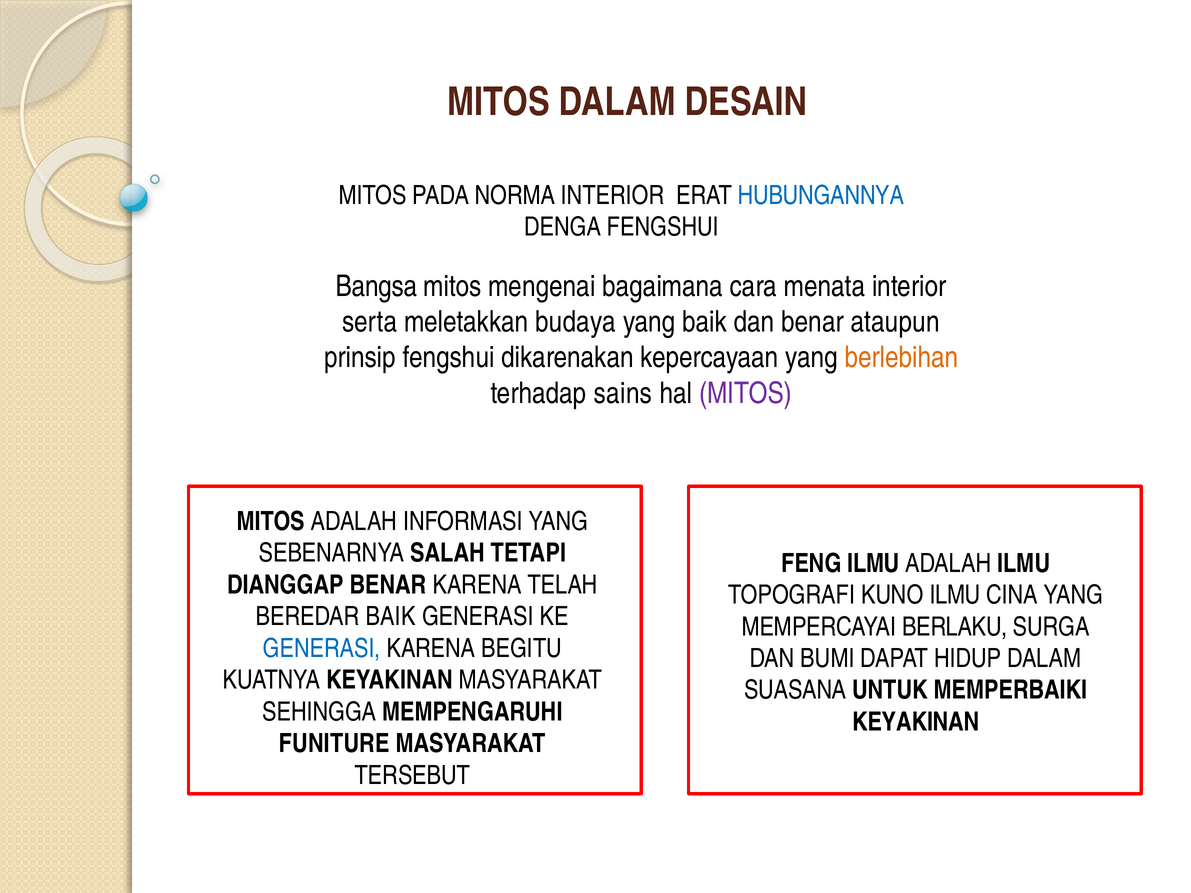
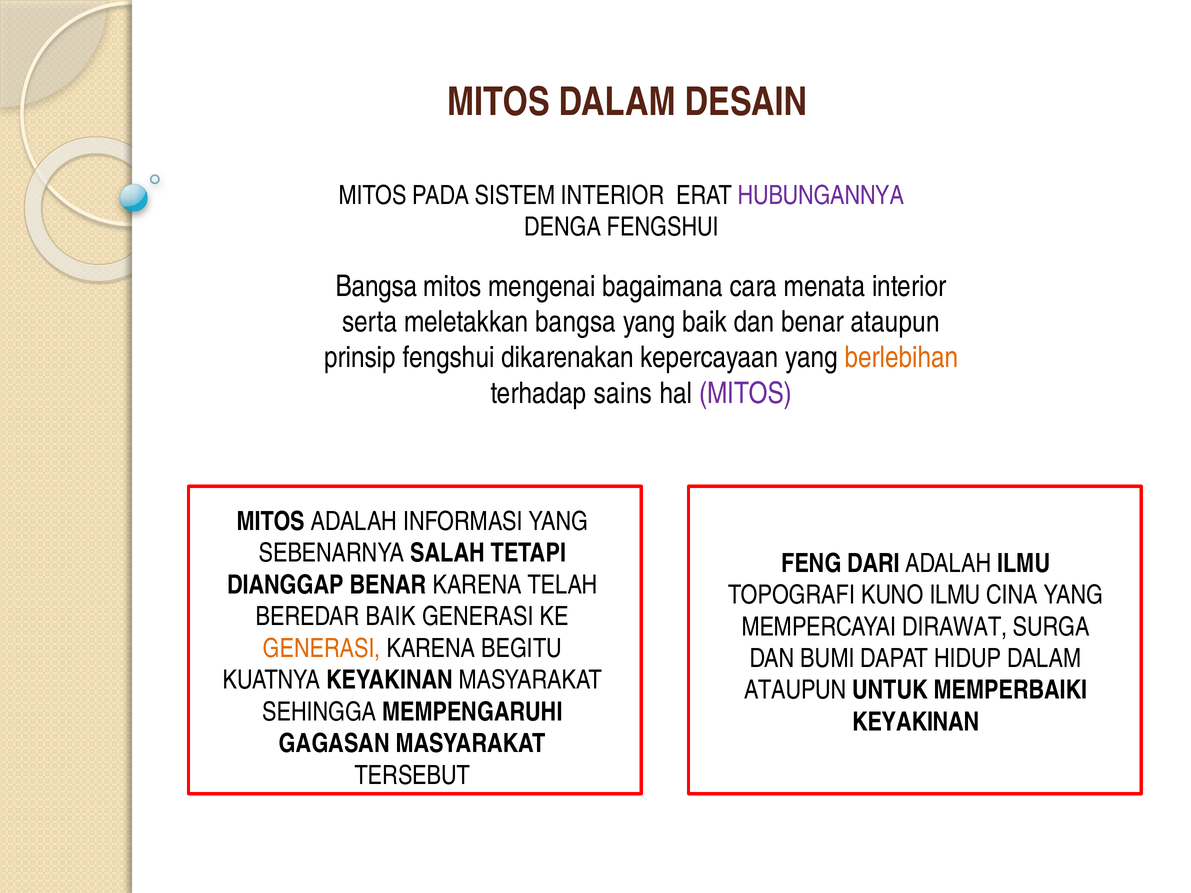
NORMA: NORMA -> SISTEM
HUBUNGANNYA colour: blue -> purple
meletakkan budaya: budaya -> bangsa
FENG ILMU: ILMU -> DARI
BERLAKU: BERLAKU -> DIRAWAT
GENERASI at (322, 649) colour: blue -> orange
SUASANA at (795, 690): SUASANA -> ATAUPUN
FUNITURE: FUNITURE -> GAGASAN
